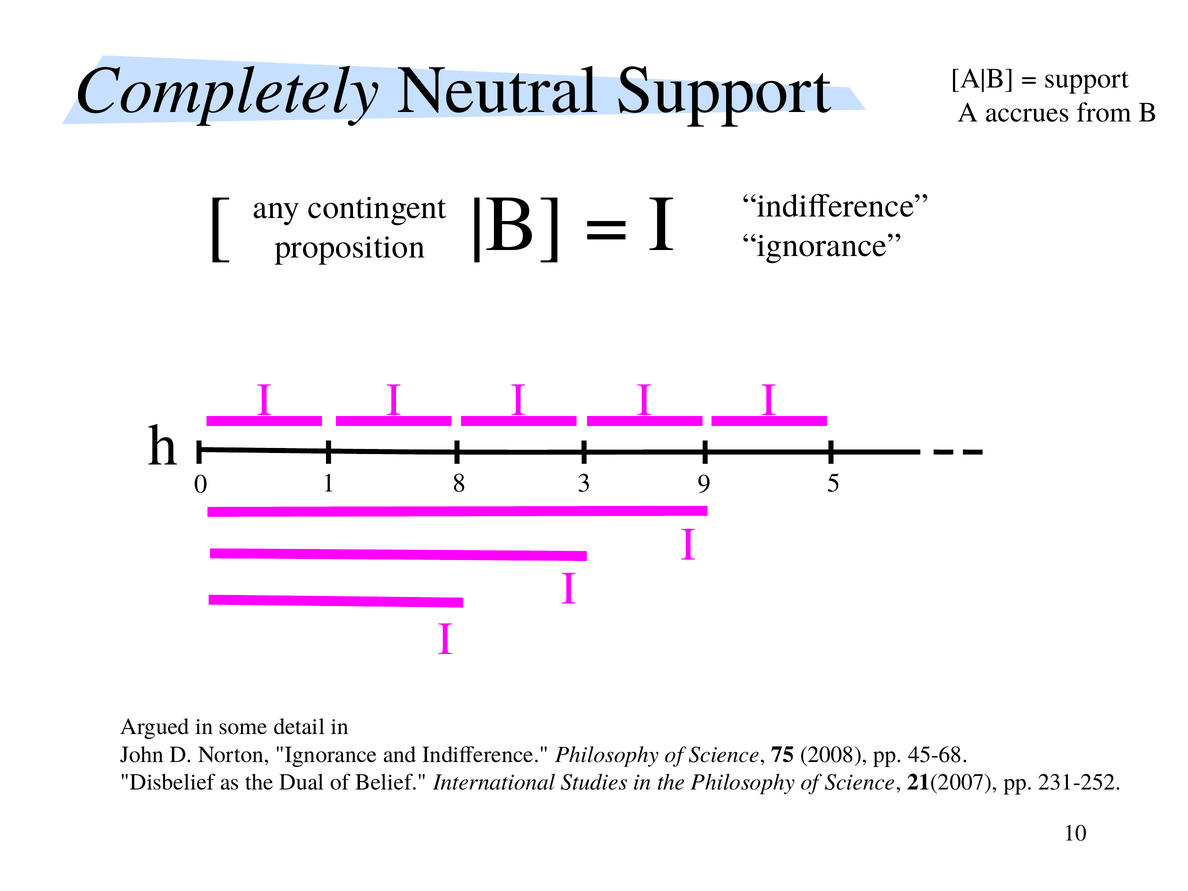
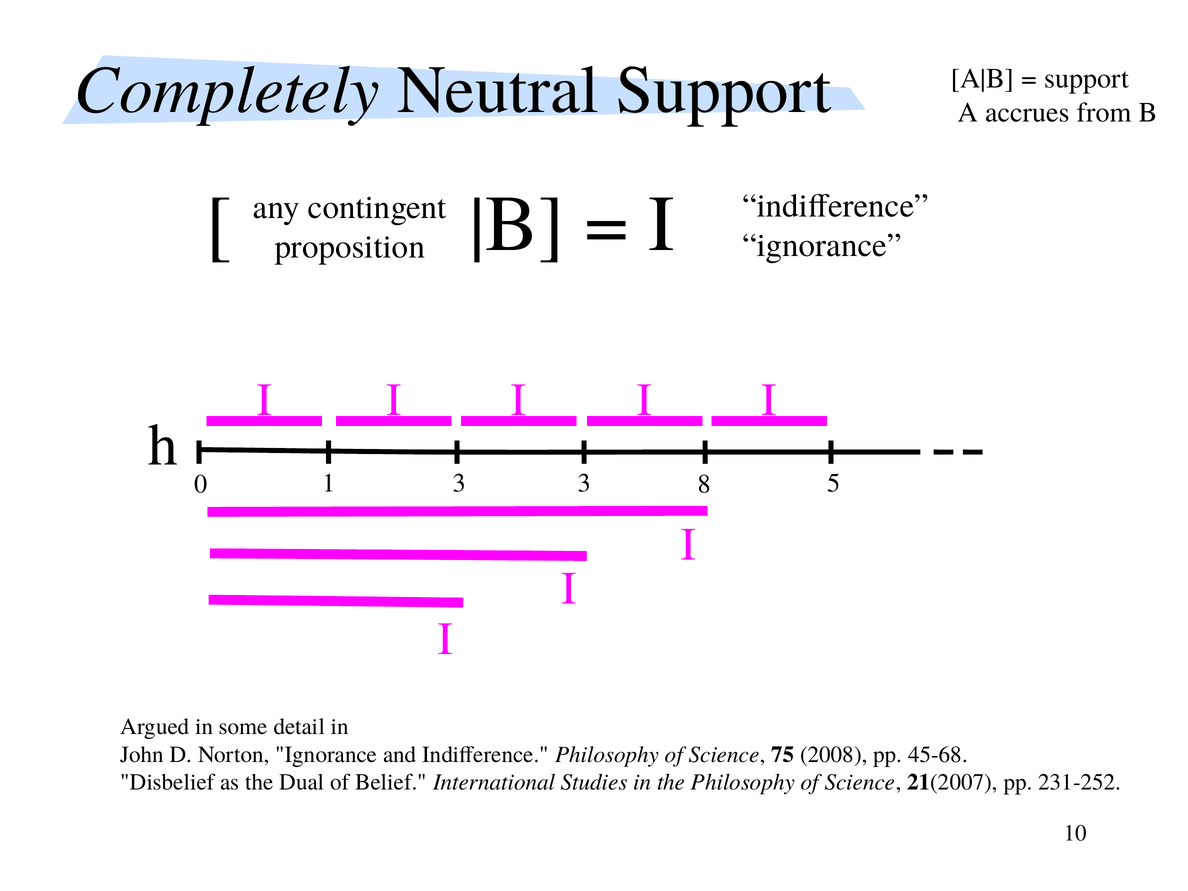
1 8: 8 -> 3
9: 9 -> 8
